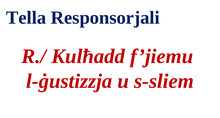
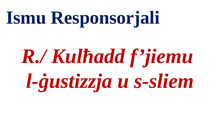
Tella: Tella -> Ismu
